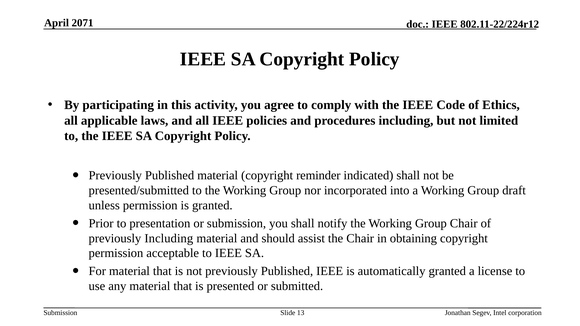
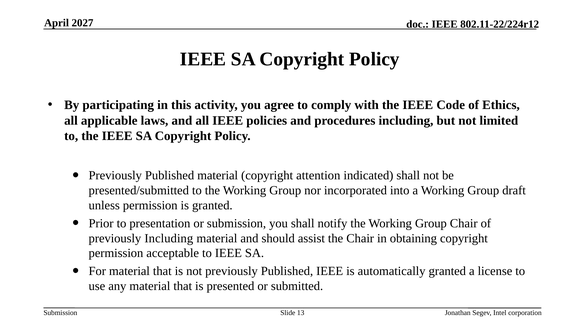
2071: 2071 -> 2027
reminder: reminder -> attention
